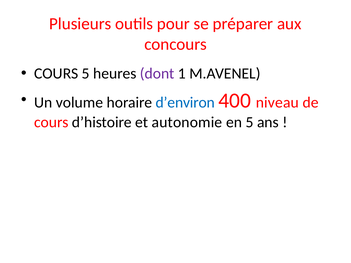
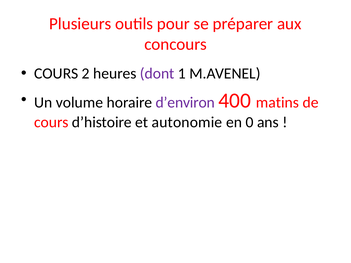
COURS 5: 5 -> 2
d’environ colour: blue -> purple
niveau: niveau -> matins
en 5: 5 -> 0
